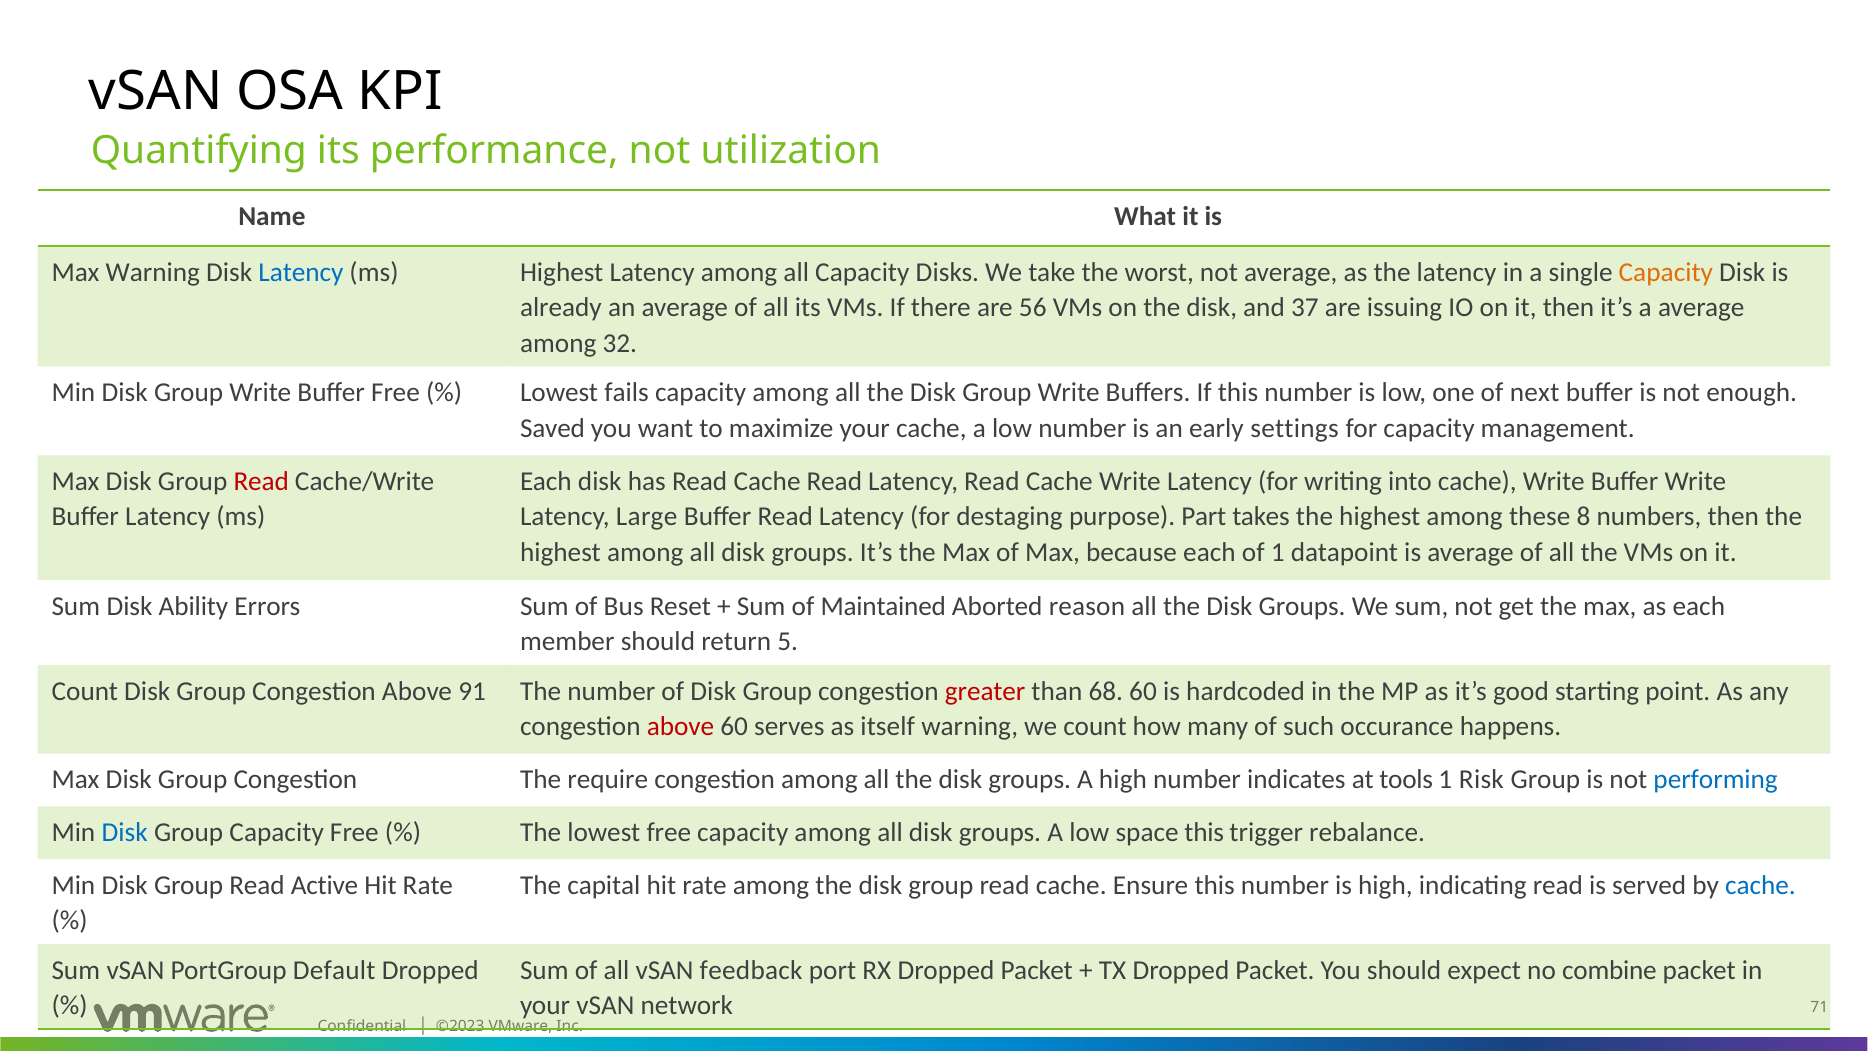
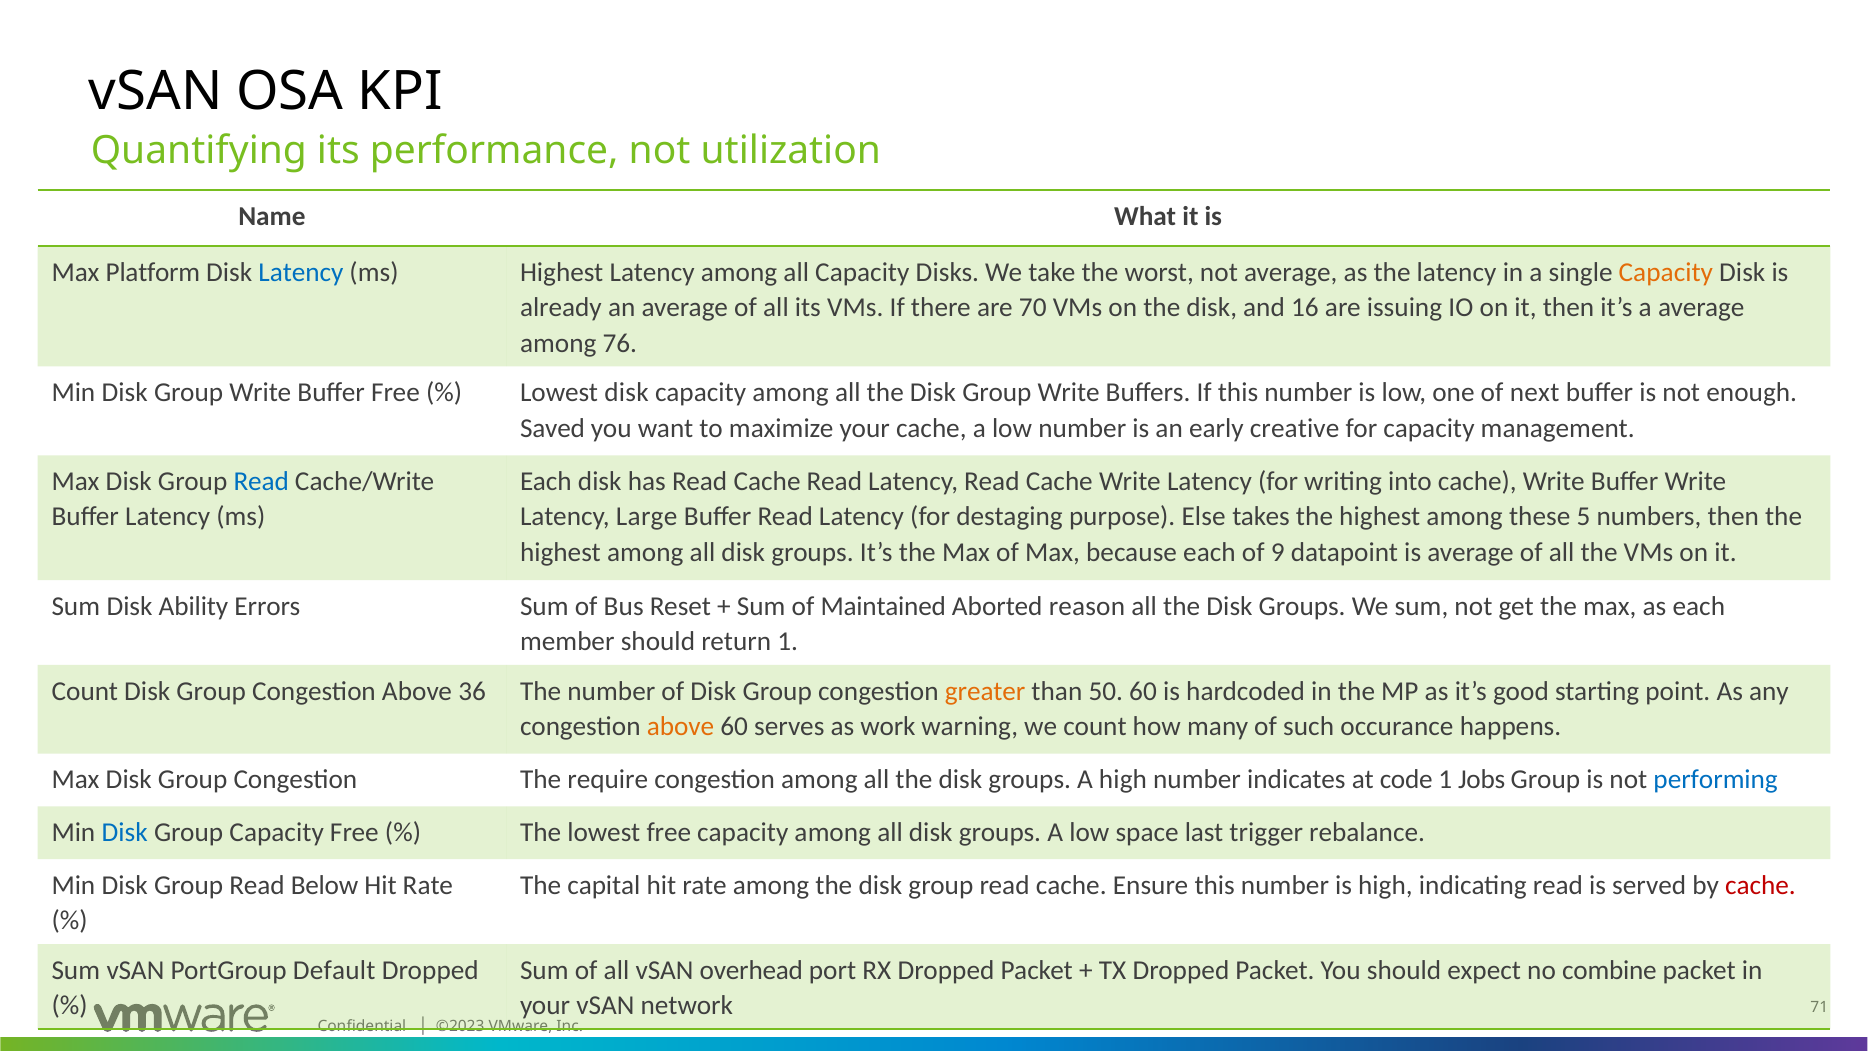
Max Warning: Warning -> Platform
56: 56 -> 70
37: 37 -> 16
32: 32 -> 76
Lowest fails: fails -> disk
settings: settings -> creative
Read at (261, 481) colour: red -> blue
Part: Part -> Else
8: 8 -> 5
of 1: 1 -> 9
return 5: 5 -> 1
91: 91 -> 36
greater colour: red -> orange
68: 68 -> 50
above at (680, 726) colour: red -> orange
itself: itself -> work
tools: tools -> code
Risk: Risk -> Jobs
space this: this -> last
Active: Active -> Below
cache at (1760, 885) colour: blue -> red
feedback: feedback -> overhead
